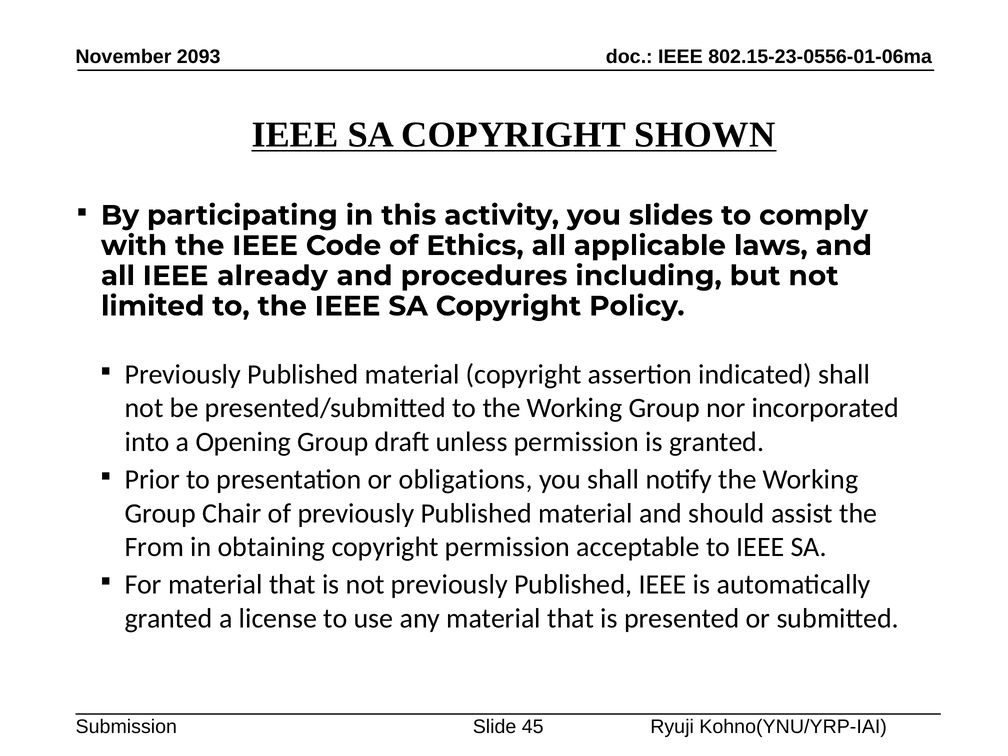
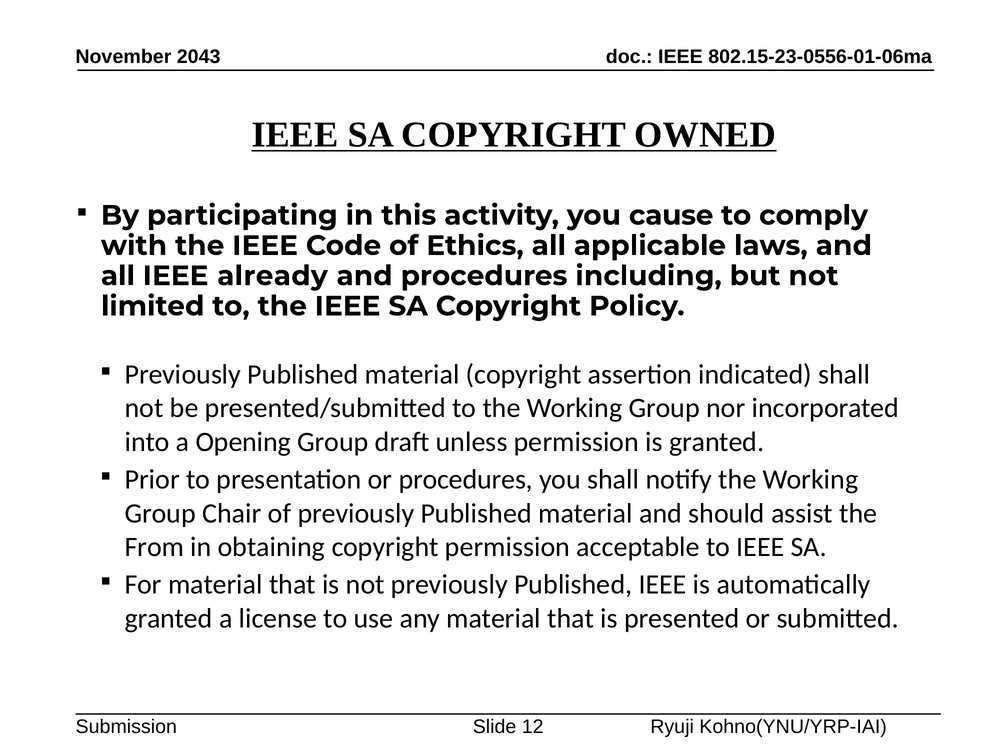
2093: 2093 -> 2043
SHOWN: SHOWN -> OWNED
slides: slides -> cause
or obligations: obligations -> procedures
45: 45 -> 12
